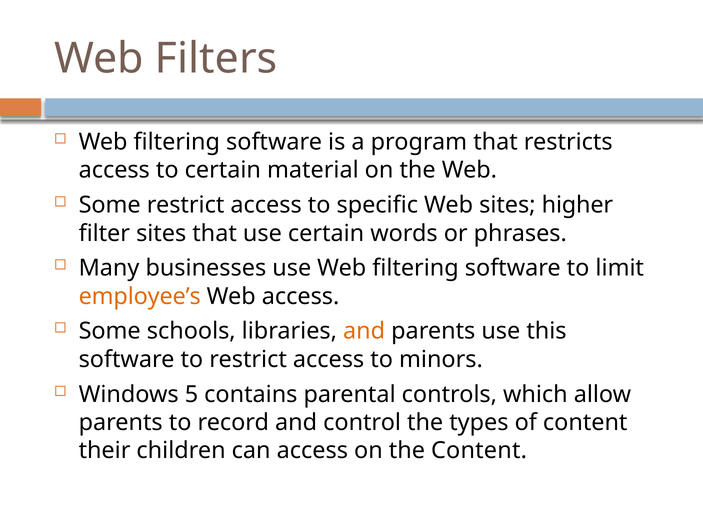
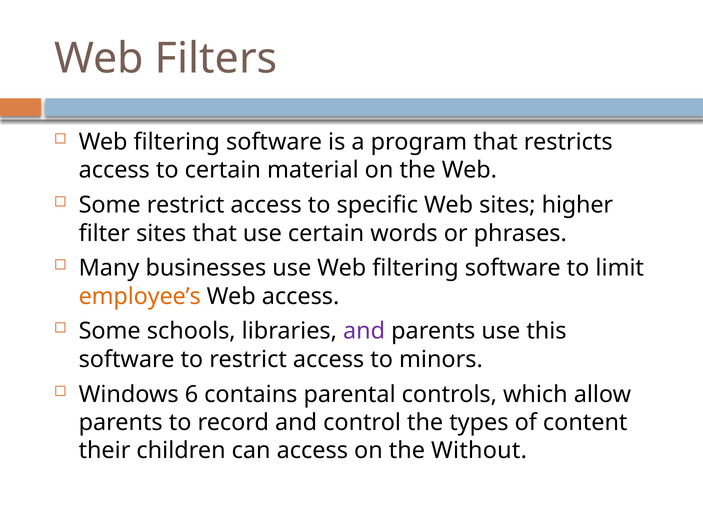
and at (364, 331) colour: orange -> purple
5: 5 -> 6
the Content: Content -> Without
